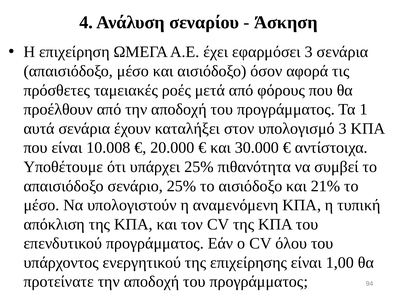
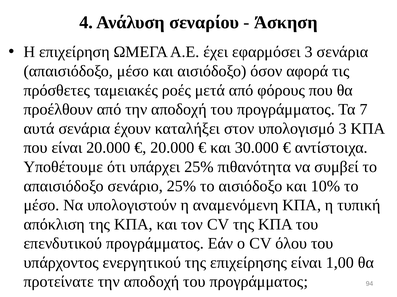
1: 1 -> 7
είναι 10.008: 10.008 -> 20.000
21%: 21% -> 10%
